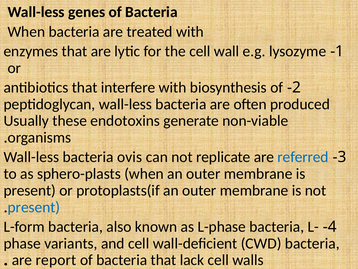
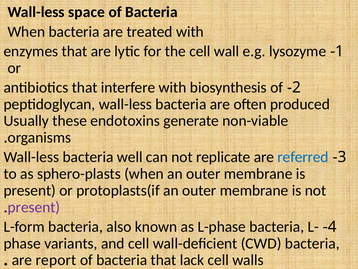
genes: genes -> space
ovis: ovis -> well
present at (34, 207) colour: blue -> purple
